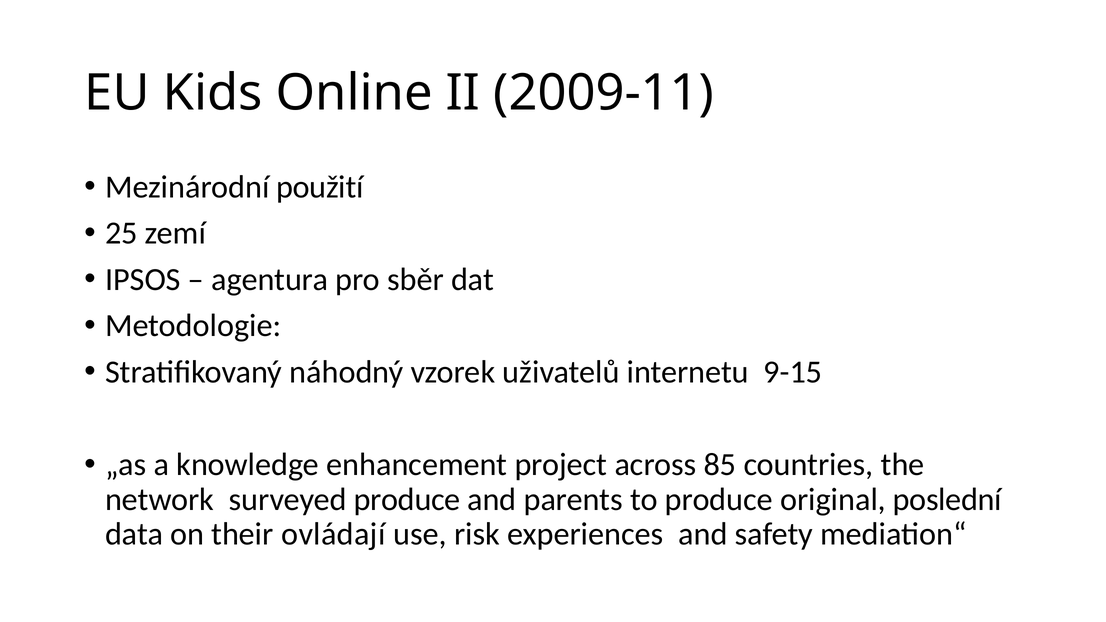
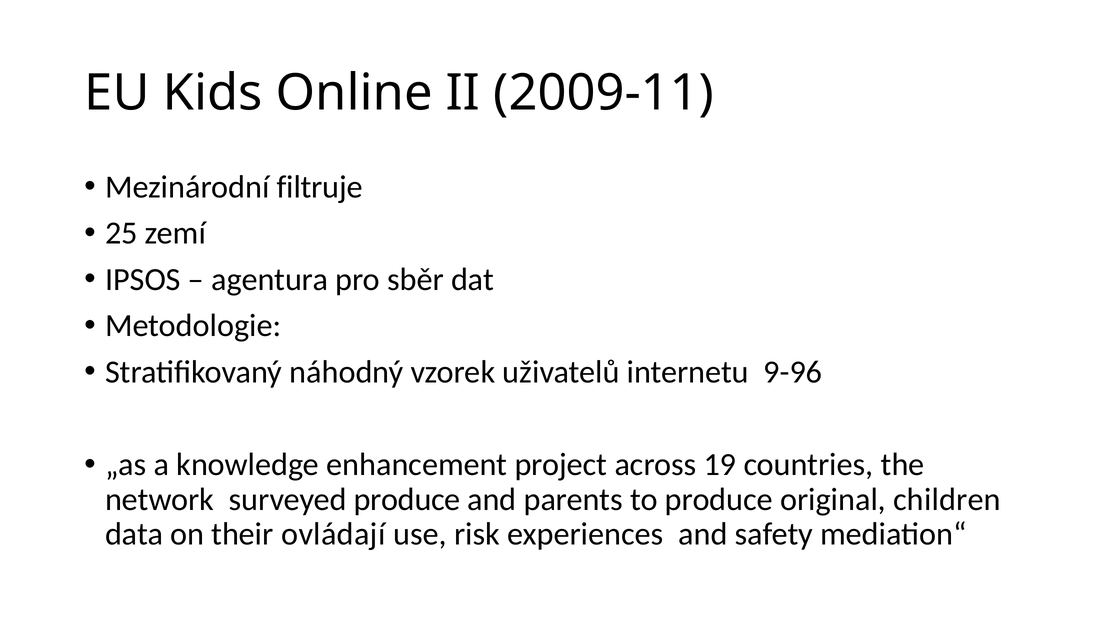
použití: použití -> filtruje
9-15: 9-15 -> 9-96
85: 85 -> 19
poslední: poslední -> children
